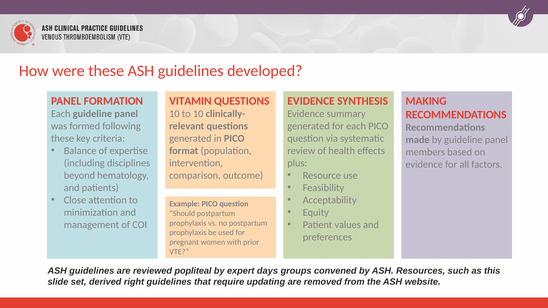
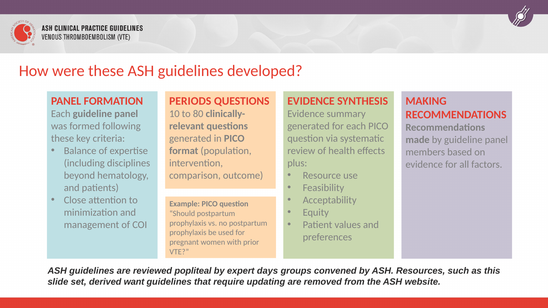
VITAMIN: VITAMIN -> PERIODS
to 10: 10 -> 80
right: right -> want
